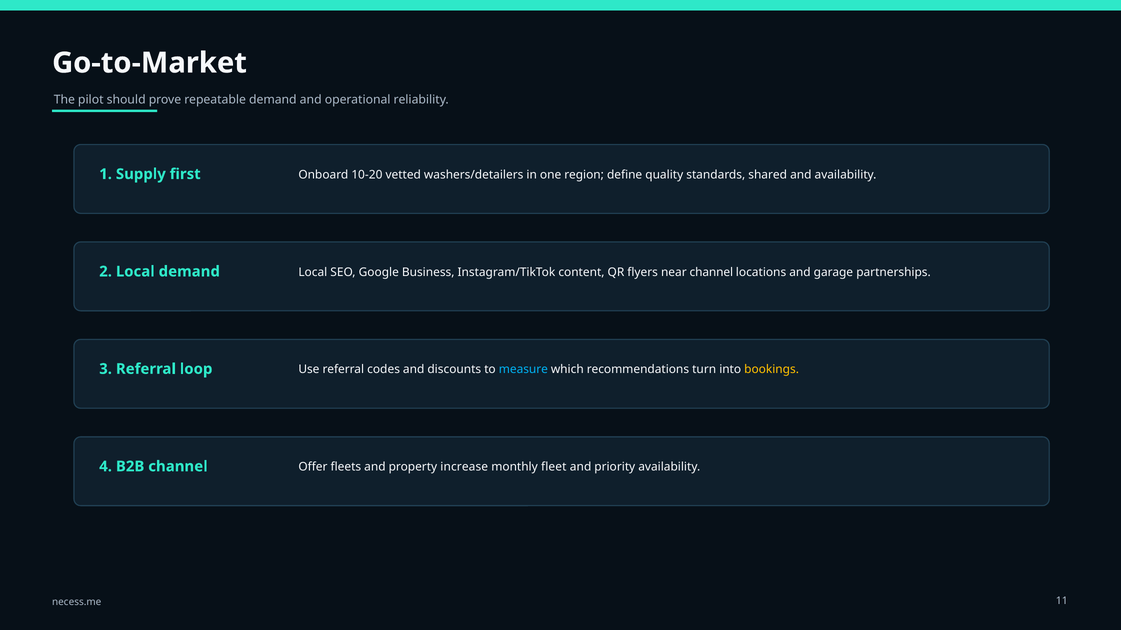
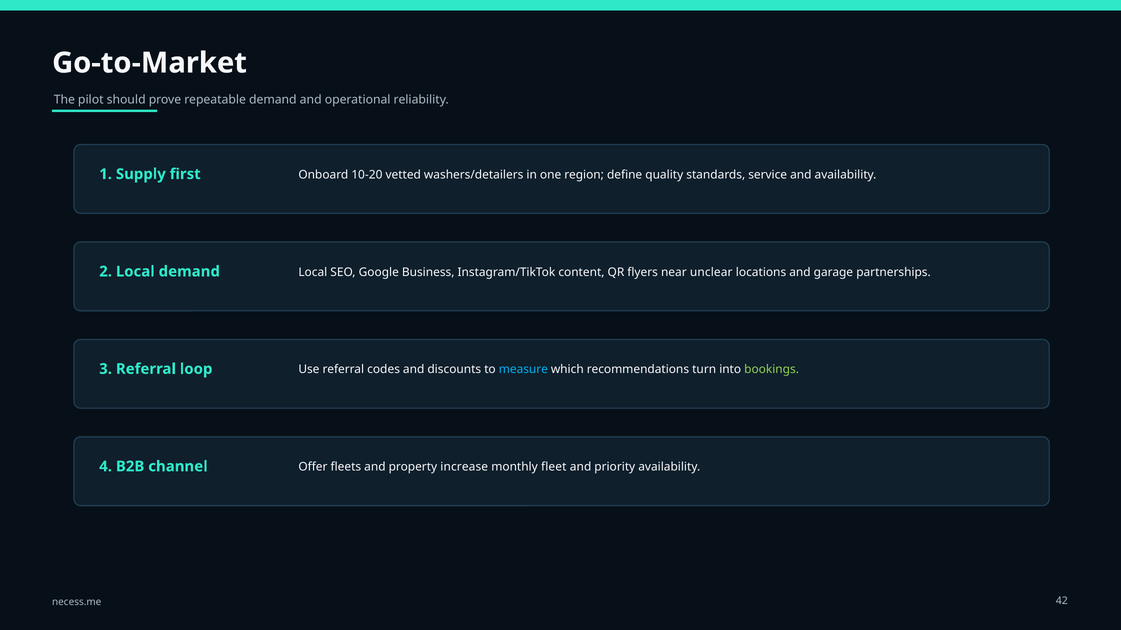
shared: shared -> service
near channel: channel -> unclear
bookings colour: yellow -> light green
11: 11 -> 42
